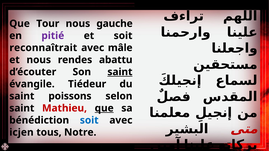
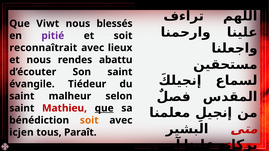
Tour: Tour -> Viwt
gauche: gauche -> blessés
mâle: mâle -> lieux
saint at (120, 72) underline: present -> none
poissons: poissons -> malheur
soit at (89, 120) colour: blue -> orange
Notre: Notre -> Paraît
